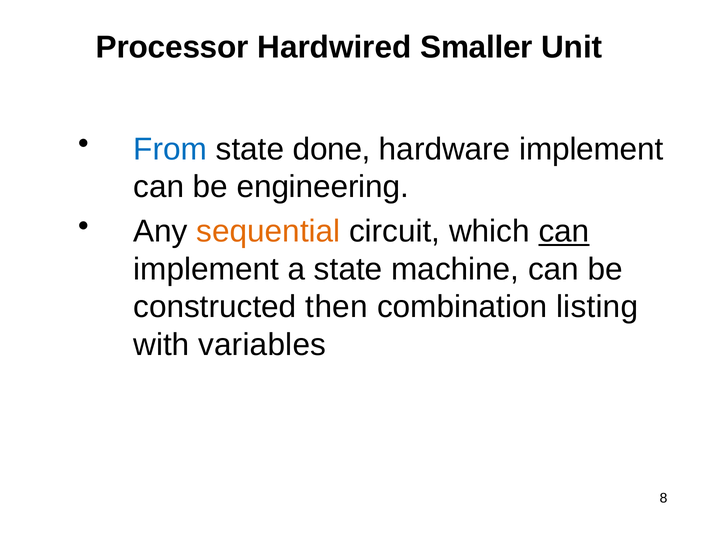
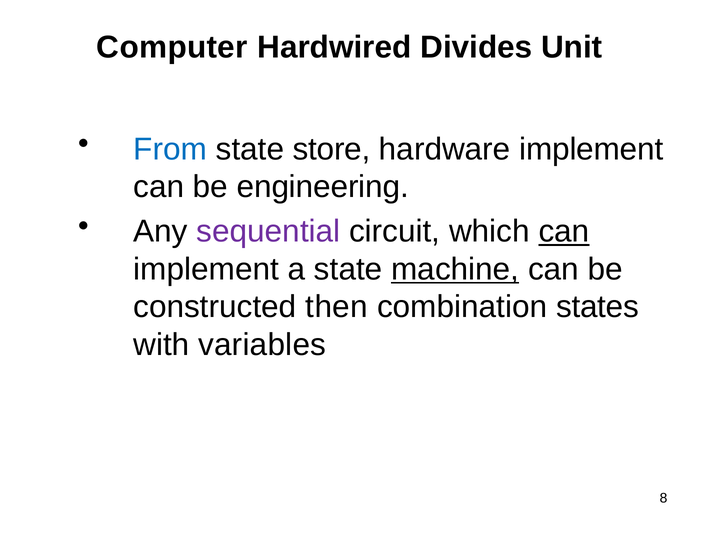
Processor: Processor -> Computer
Smaller: Smaller -> Divides
done: done -> store
sequential colour: orange -> purple
machine underline: none -> present
listing: listing -> states
